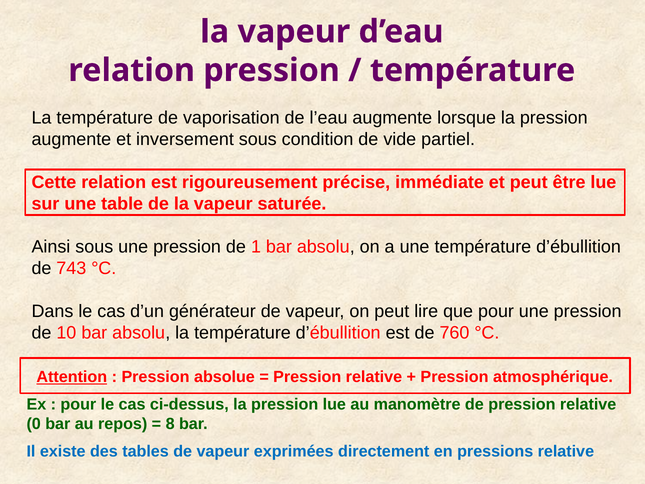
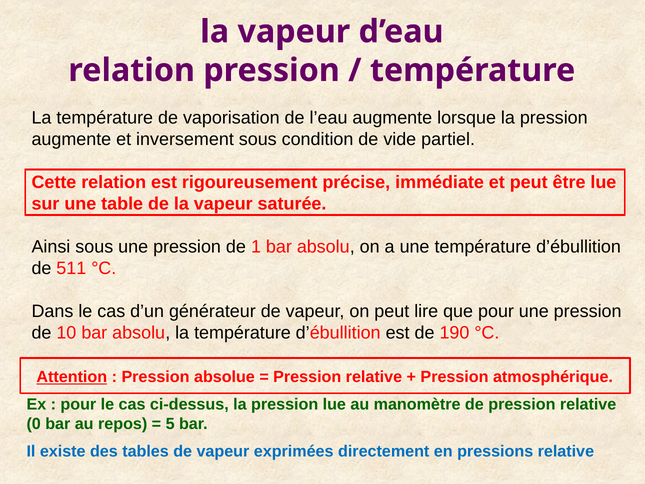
743: 743 -> 511
760: 760 -> 190
8: 8 -> 5
